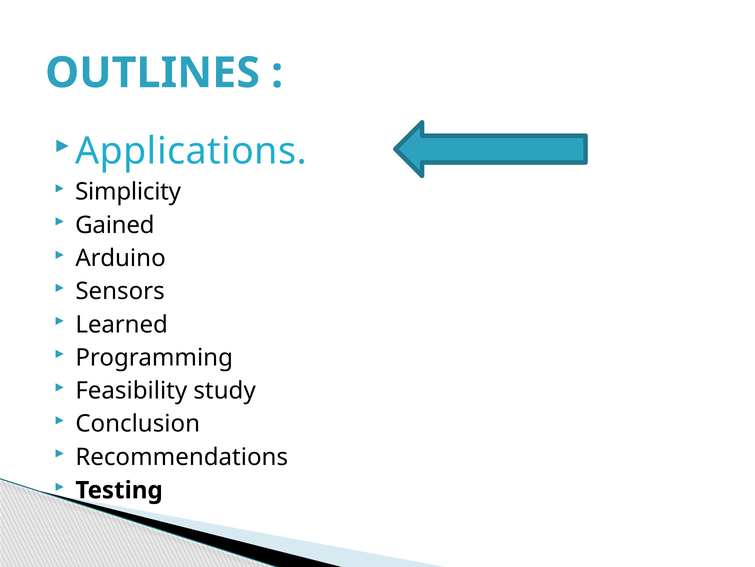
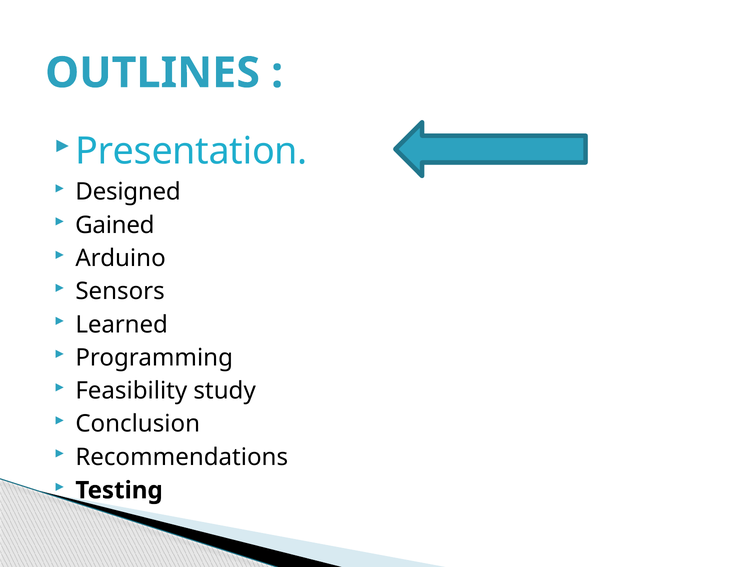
Applications: Applications -> Presentation
Simplicity: Simplicity -> Designed
